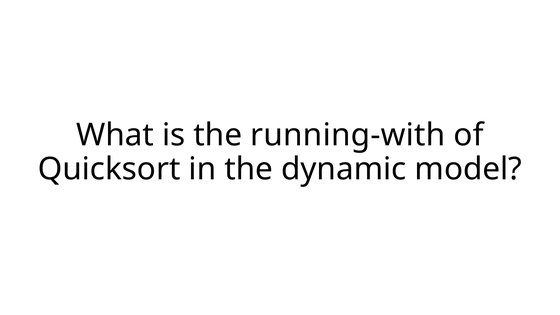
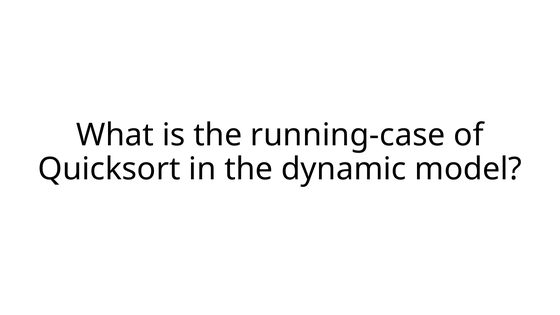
running-with: running-with -> running-case
